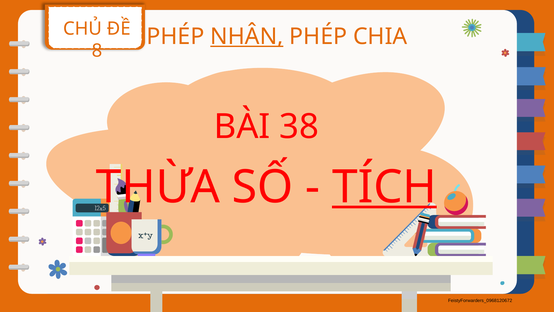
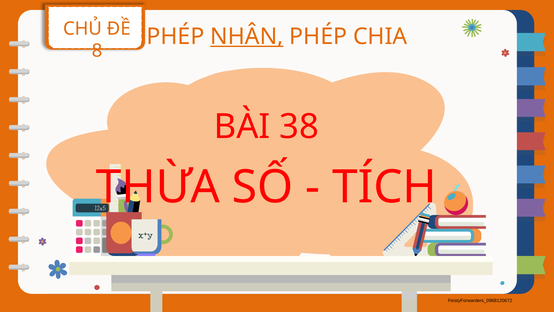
TÍCH underline: present -> none
